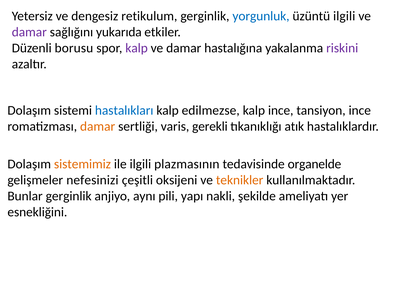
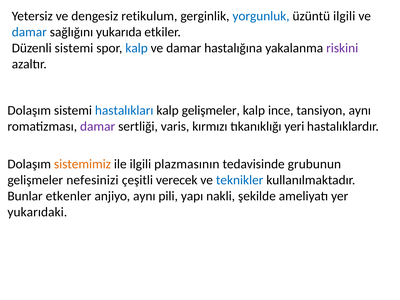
damar at (29, 32) colour: purple -> blue
Düzenli borusu: borusu -> sistemi
kalp at (137, 48) colour: purple -> blue
kalp edilmezse: edilmezse -> gelişmeler
tansiyon ince: ince -> aynı
damar at (98, 126) colour: orange -> purple
gerekli: gerekli -> kırmızı
atık: atık -> yeri
organelde: organelde -> grubunun
oksijeni: oksijeni -> verecek
teknikler colour: orange -> blue
Bunlar gerginlik: gerginlik -> etkenler
esnekliğini: esnekliğini -> yukarıdaki
